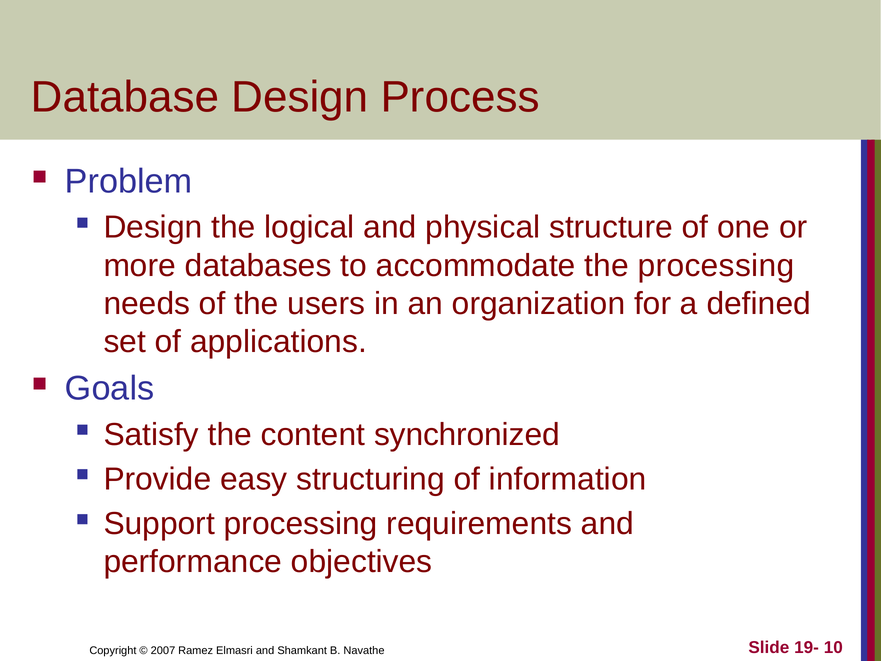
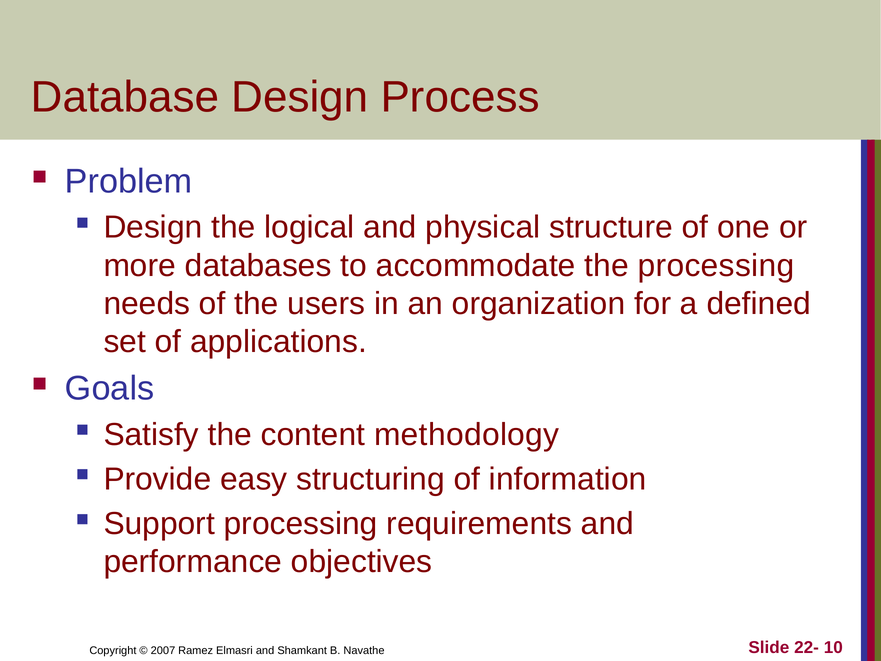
synchronized: synchronized -> methodology
19-: 19- -> 22-
